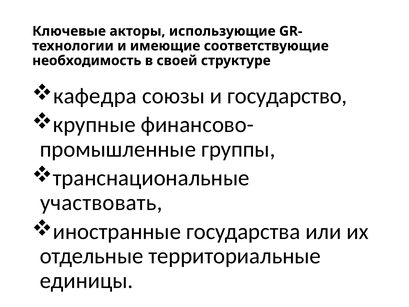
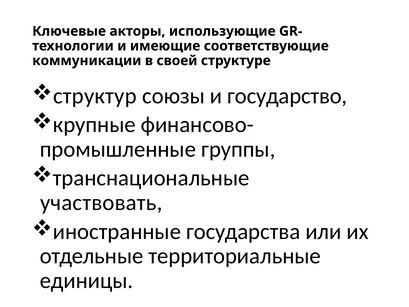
необходимость: необходимость -> коммуникации
кафедра: кафедра -> структур
